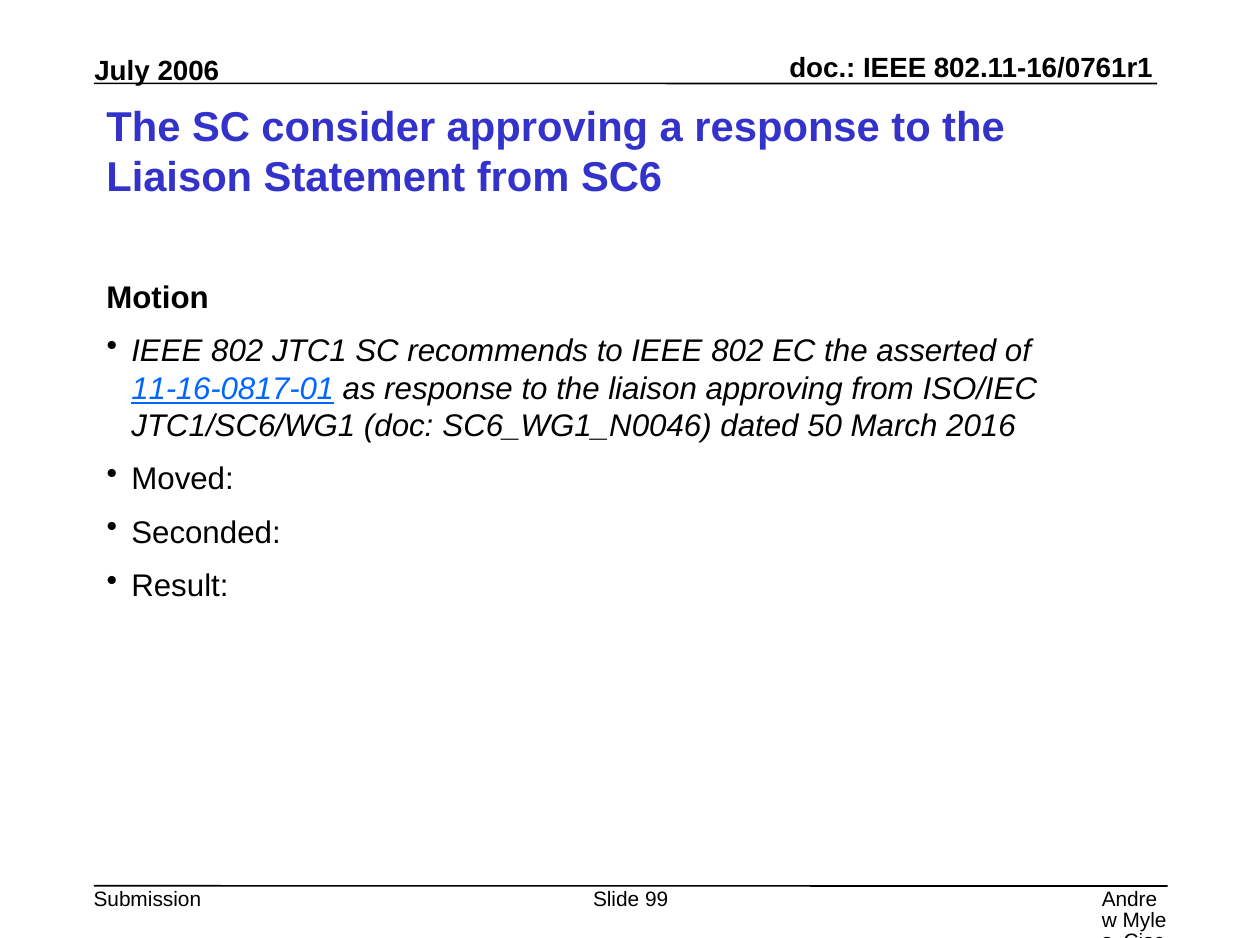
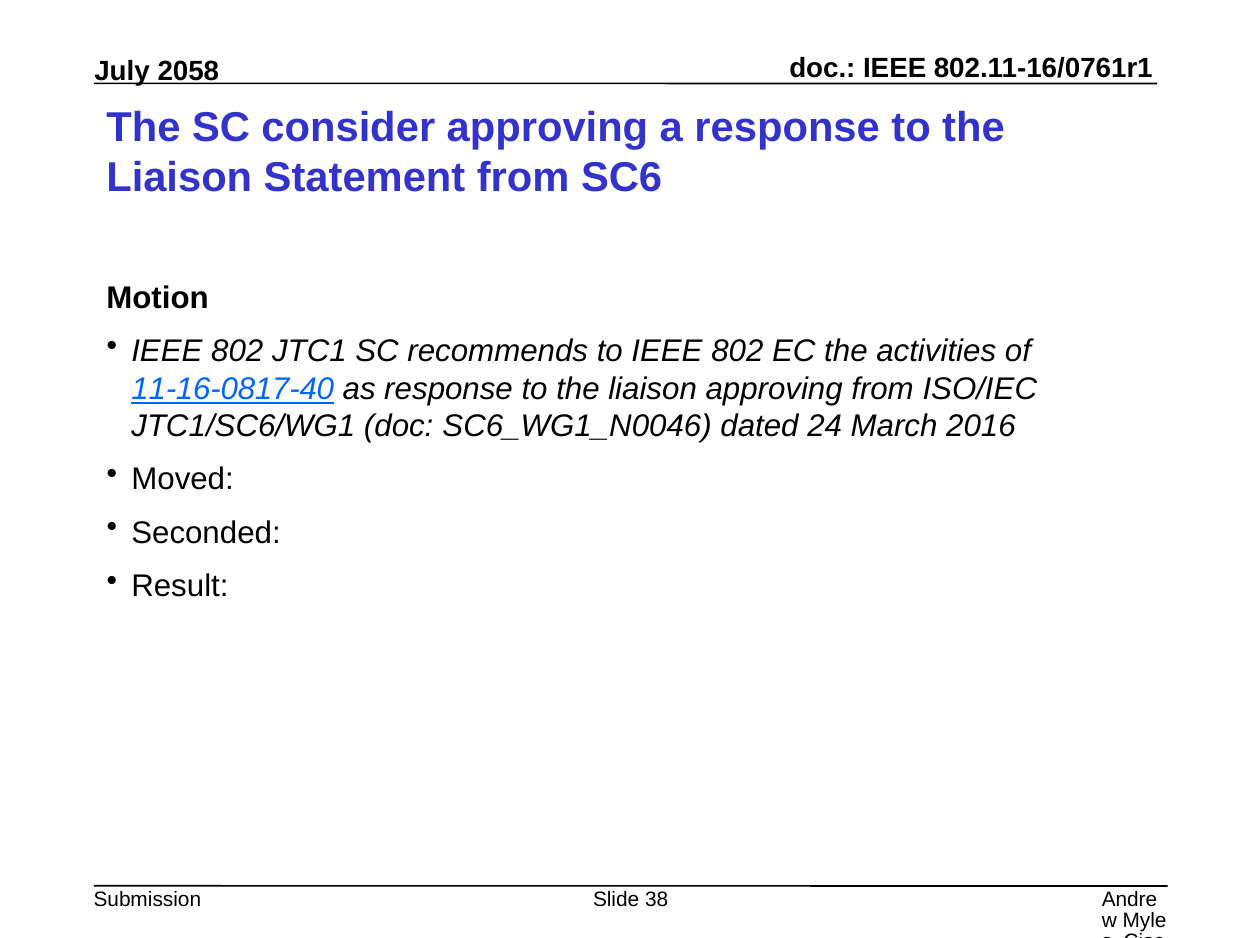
2006: 2006 -> 2058
asserted: asserted -> activities
11-16-0817-01: 11-16-0817-01 -> 11-16-0817-40
50: 50 -> 24
99: 99 -> 38
